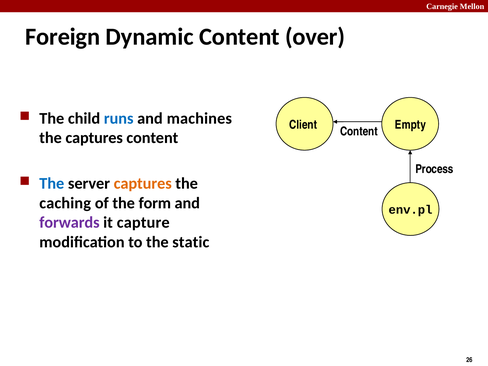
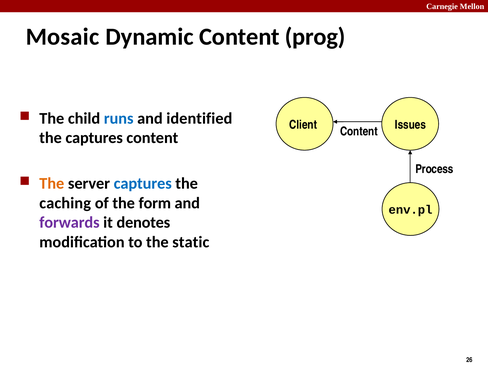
Foreign: Foreign -> Mosaic
over: over -> prog
machines: machines -> identified
Empty: Empty -> Issues
The at (52, 183) colour: blue -> orange
captures at (143, 183) colour: orange -> blue
capture: capture -> denotes
